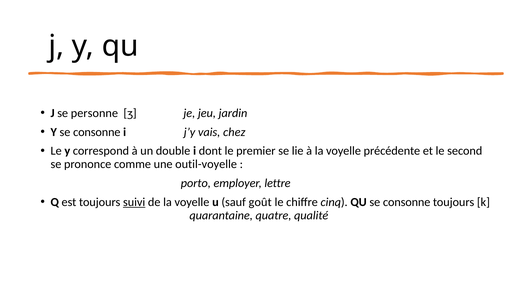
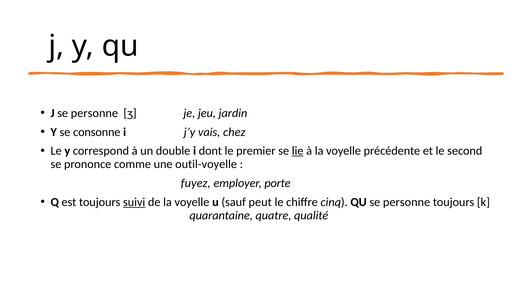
lie underline: none -> present
porto: porto -> fuyez
lettre: lettre -> porte
goût: goût -> peut
QU se consonne: consonne -> personne
